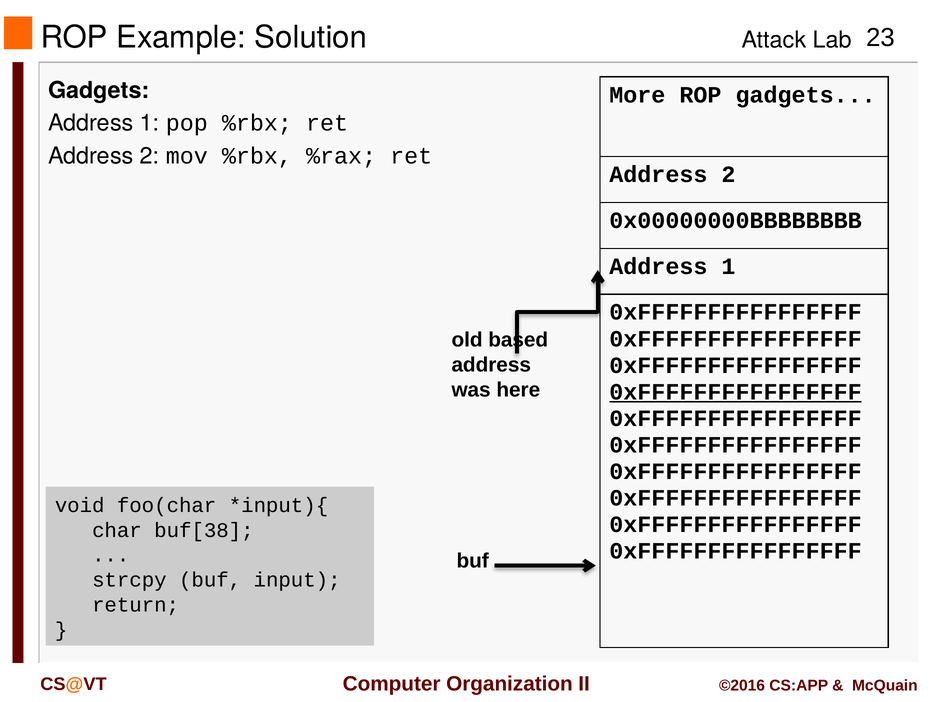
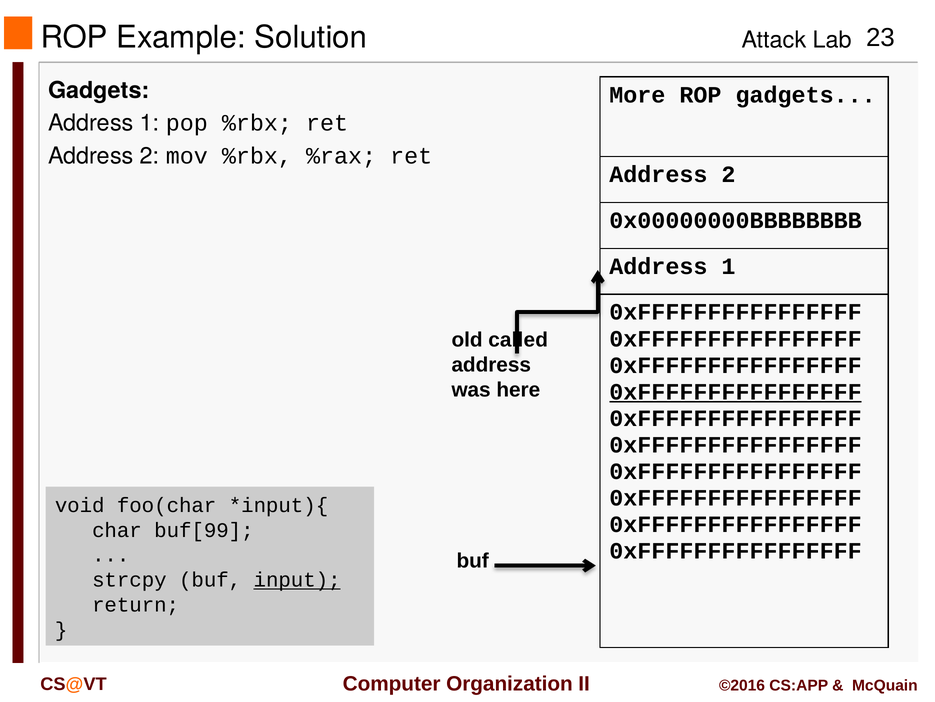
based: based -> called
buf[38: buf[38 -> buf[99
input underline: none -> present
